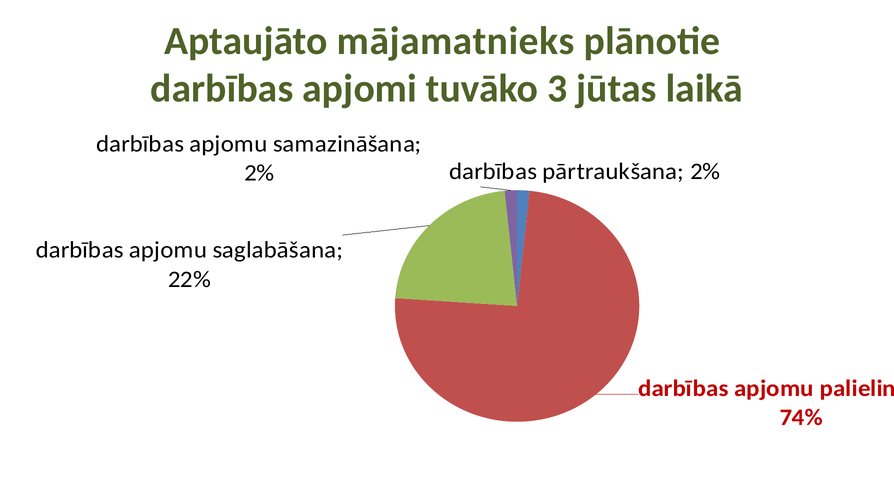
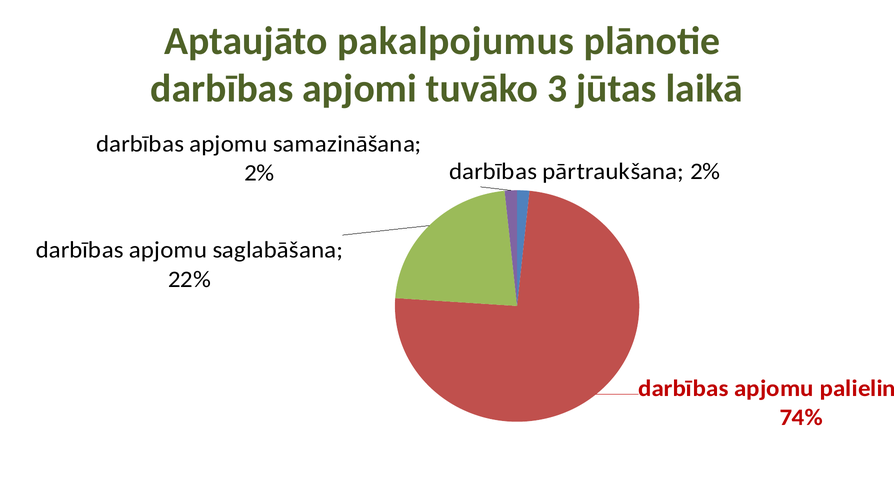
mājamatnieks: mājamatnieks -> pakalpojumus
